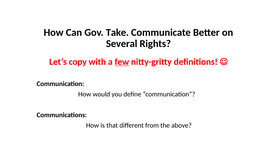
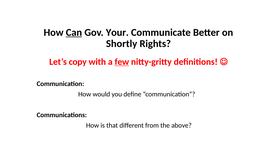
Can underline: none -> present
Take: Take -> Your
Several: Several -> Shortly
